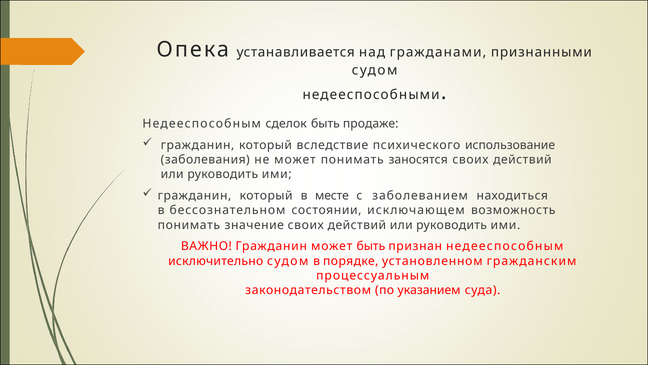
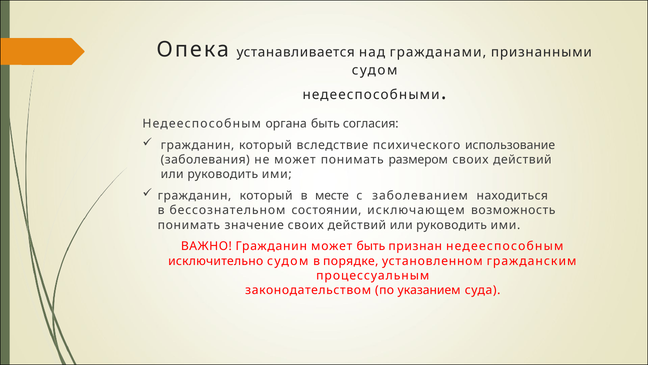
сделок: сделок -> органа
продаже: продаже -> согласия
заносятся: заносятся -> размером
